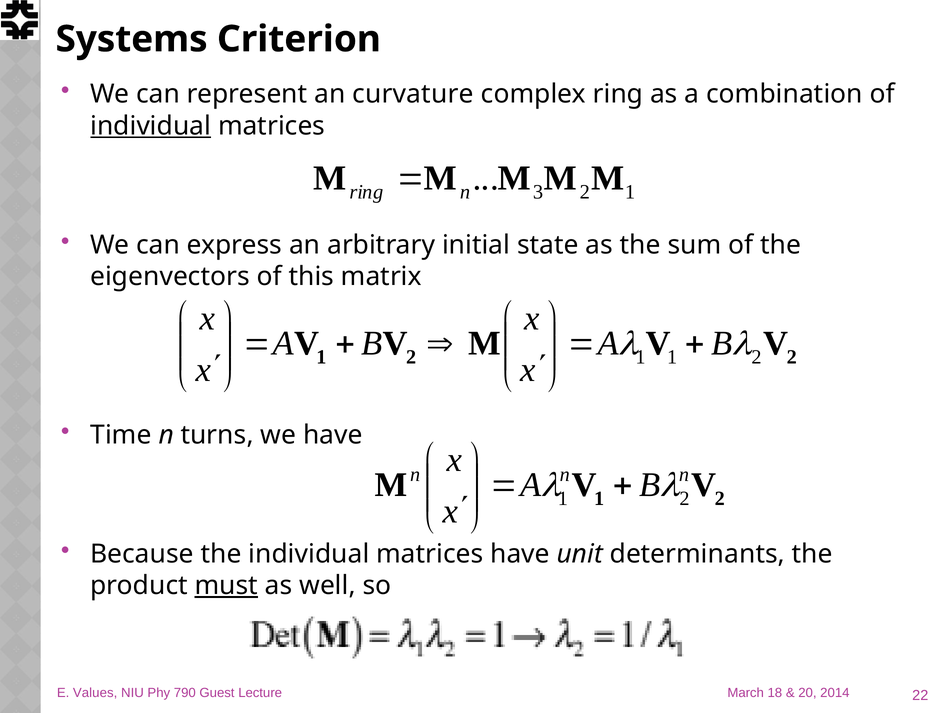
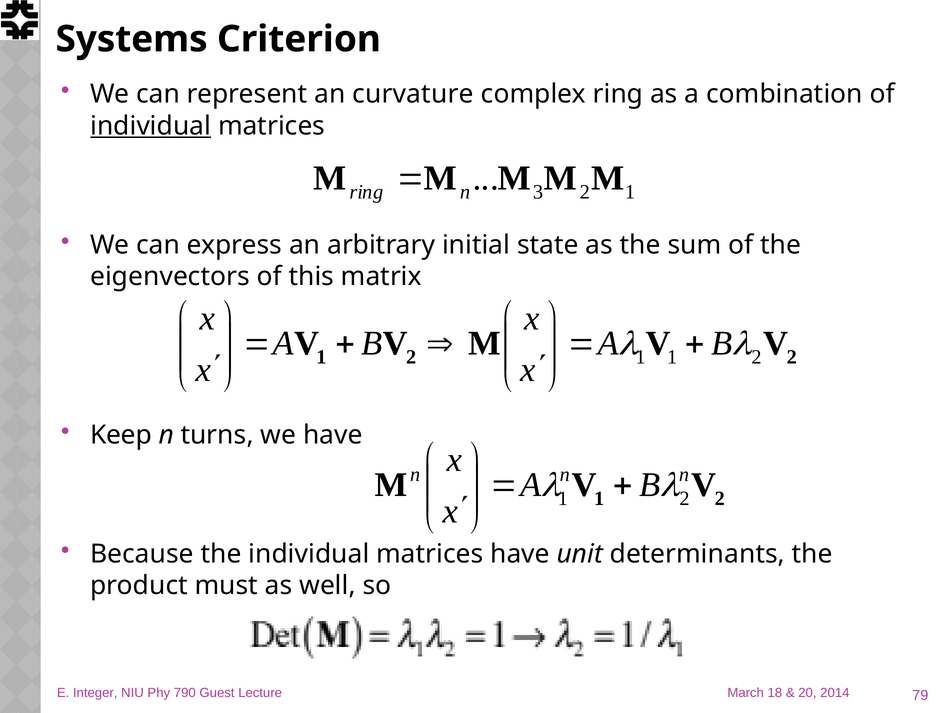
Time: Time -> Keep
must underline: present -> none
Values: Values -> Integer
22: 22 -> 79
